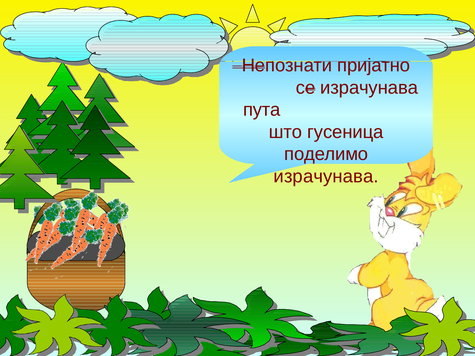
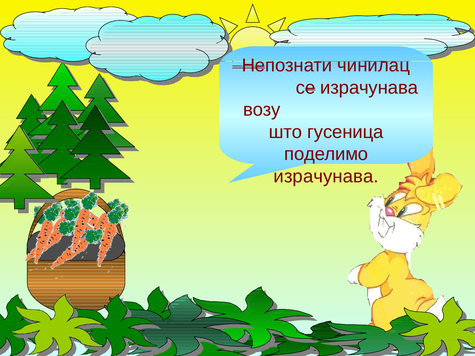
пријатно: пријатно -> чинилац
пута: пута -> возу
